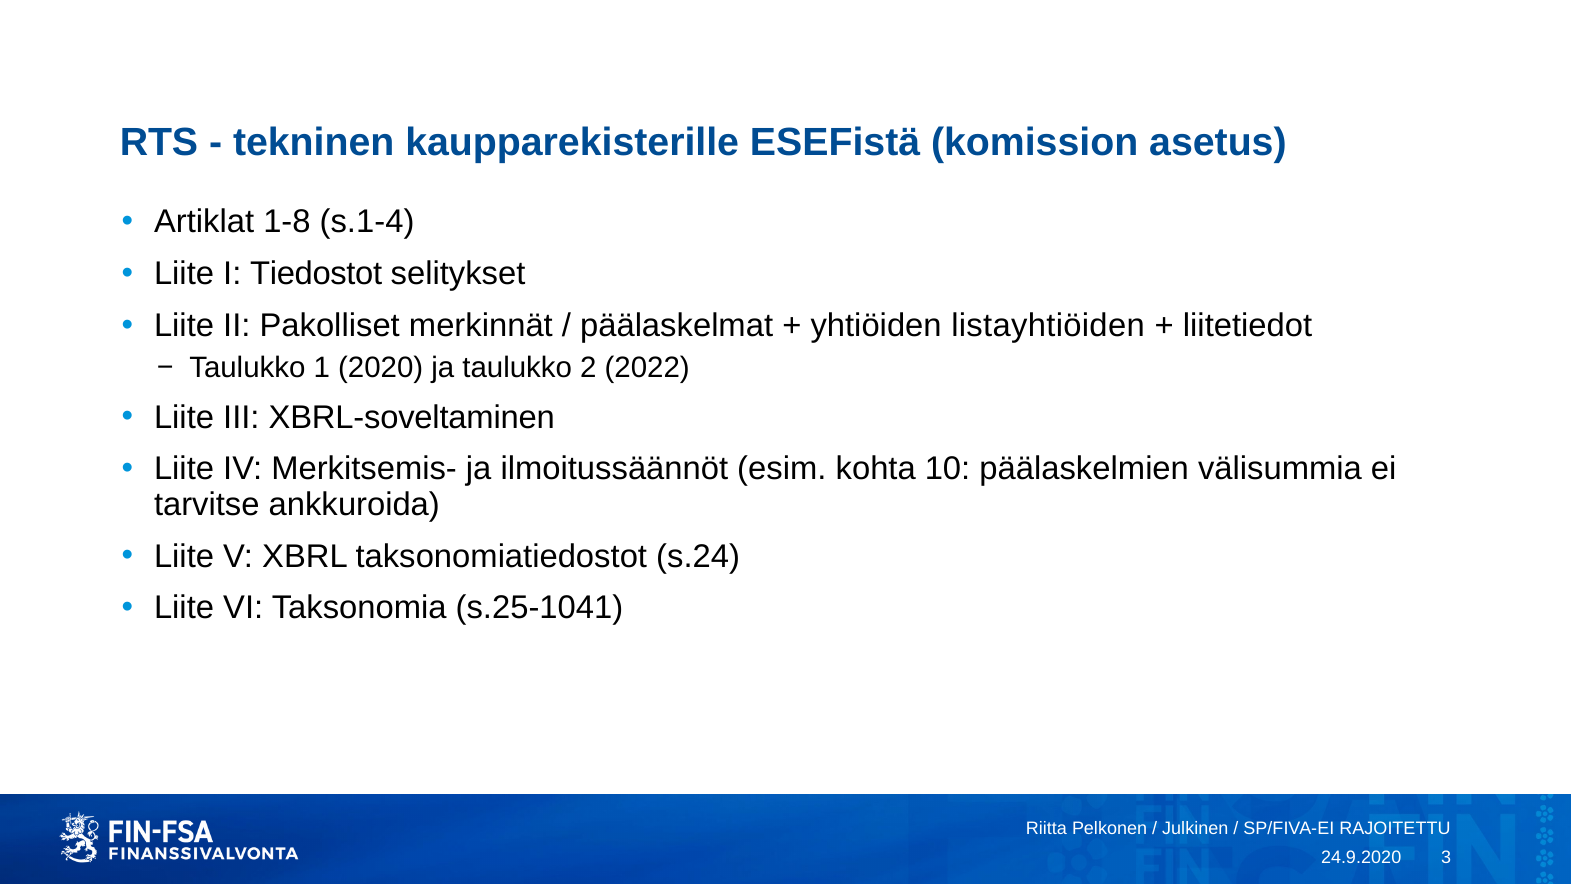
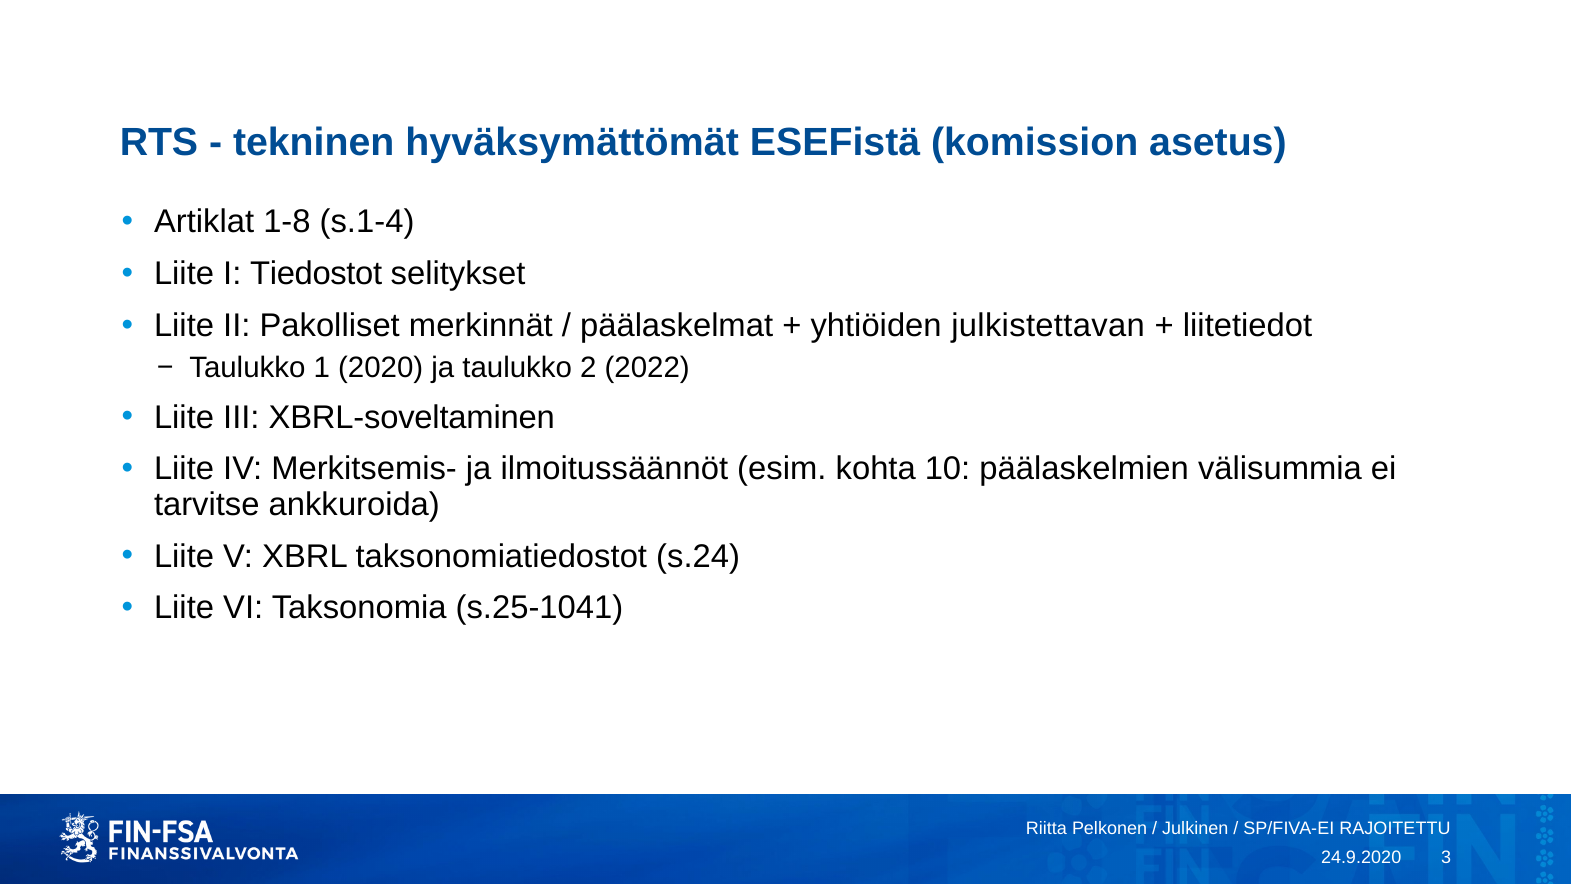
kaupparekisterille: kaupparekisterille -> hyväksymättömät
listayhtiöiden: listayhtiöiden -> julkistettavan
